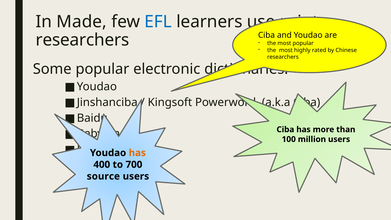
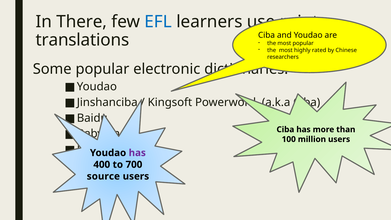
Made: Made -> There
researchers at (82, 40): researchers -> translations
has at (137, 153) colour: orange -> purple
